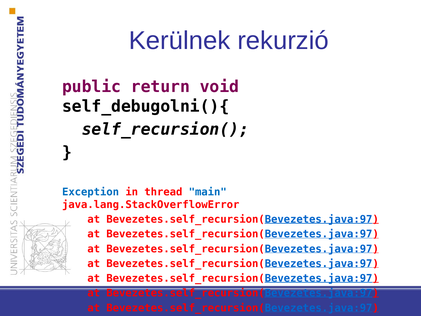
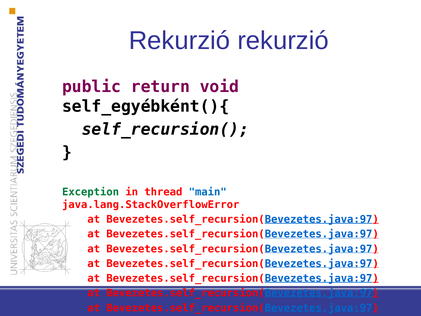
Kerülnek at (179, 41): Kerülnek -> Rekurzió
self_debugolni(){: self_debugolni(){ -> self_egyébként(){
Exception colour: blue -> green
